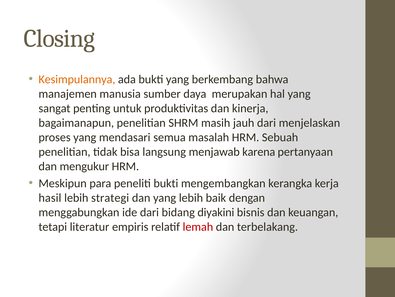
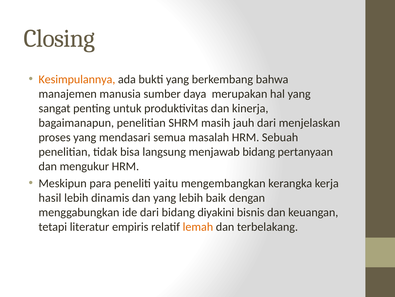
menjawab karena: karena -> bidang
peneliti bukti: bukti -> yaitu
strategi: strategi -> dinamis
lemah colour: red -> orange
